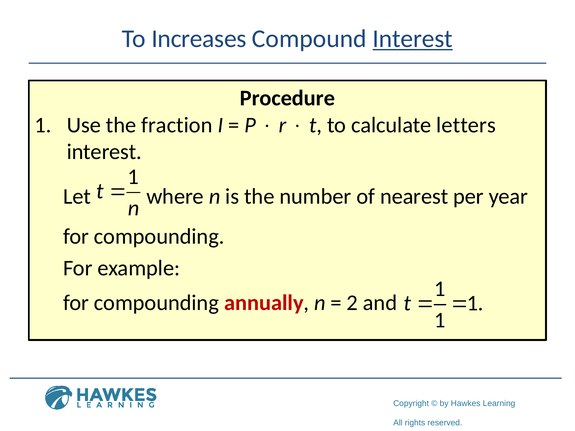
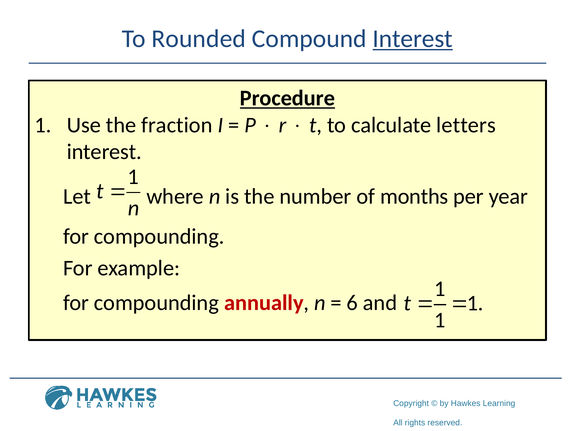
Increases: Increases -> Rounded
Procedure underline: none -> present
nearest: nearest -> months
2: 2 -> 6
